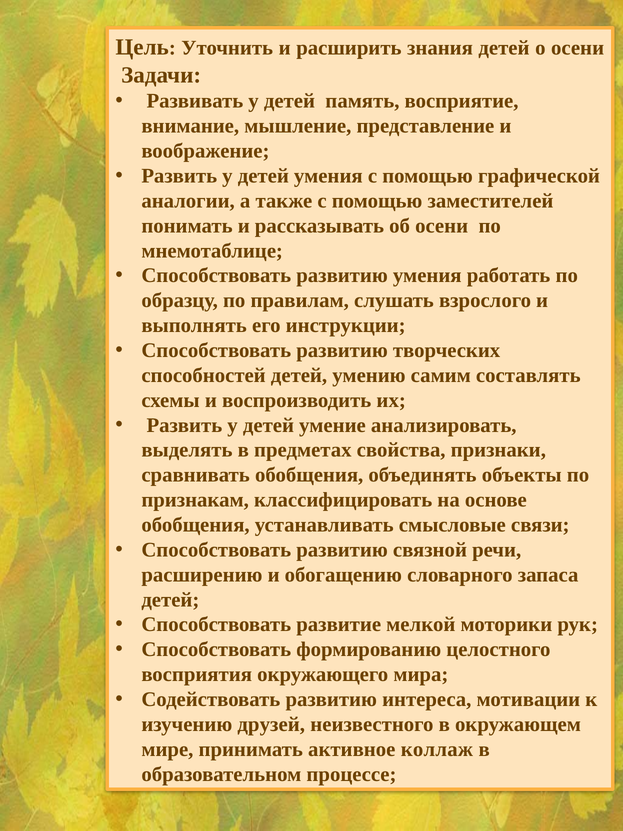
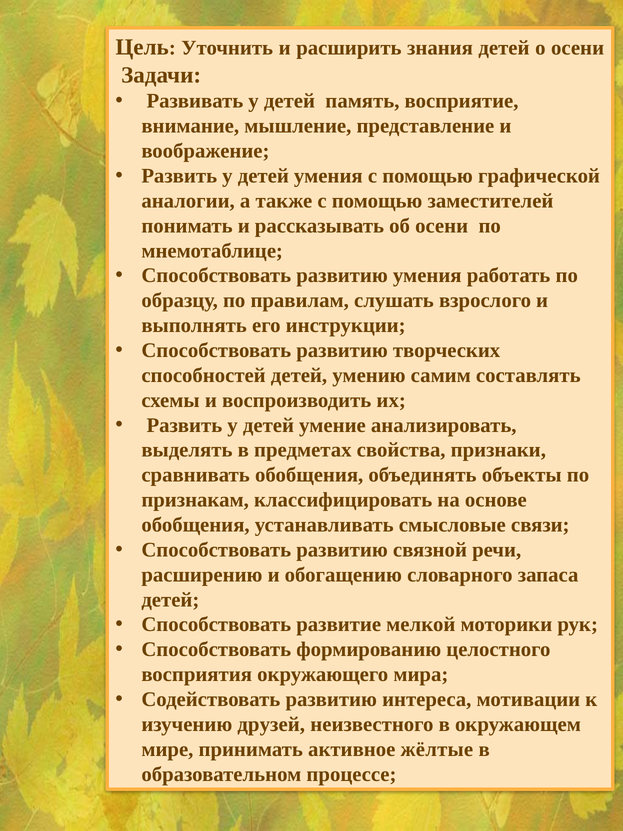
активное коллаж: коллаж -> жёлтые
